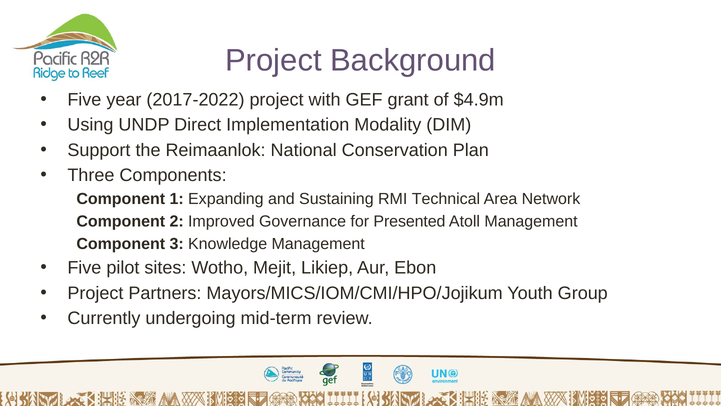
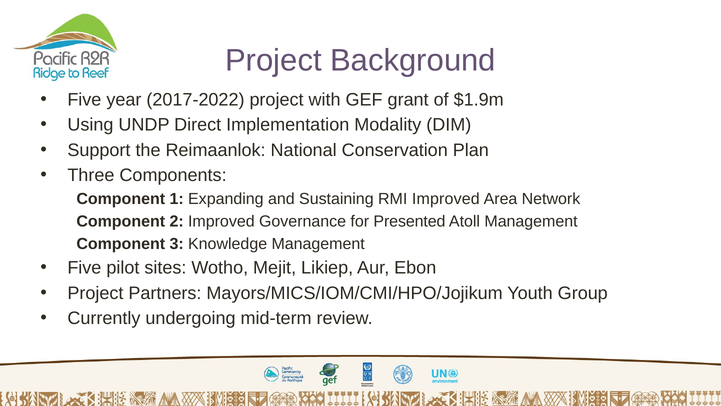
$4.9m: $4.9m -> $1.9m
RMI Technical: Technical -> Improved
